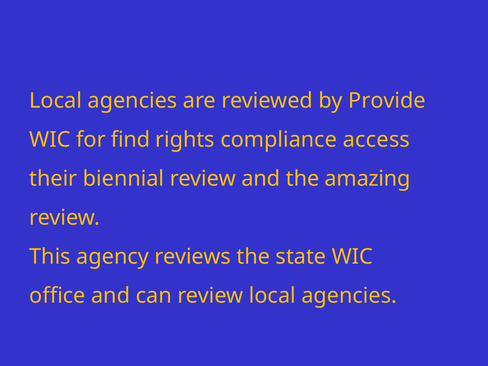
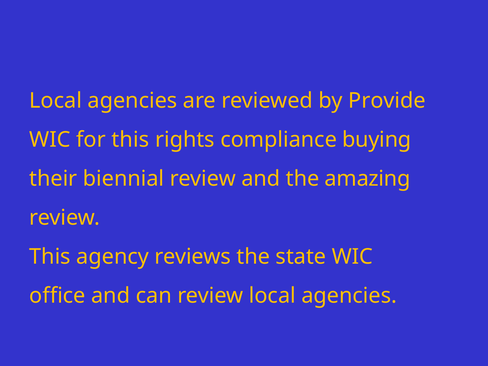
for find: find -> this
access: access -> buying
